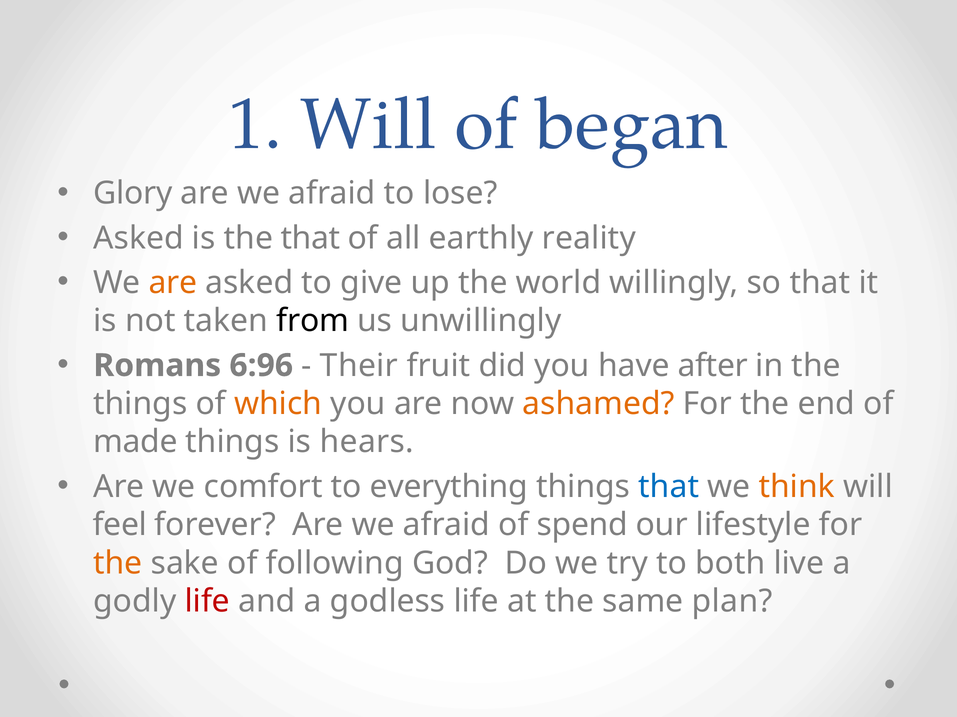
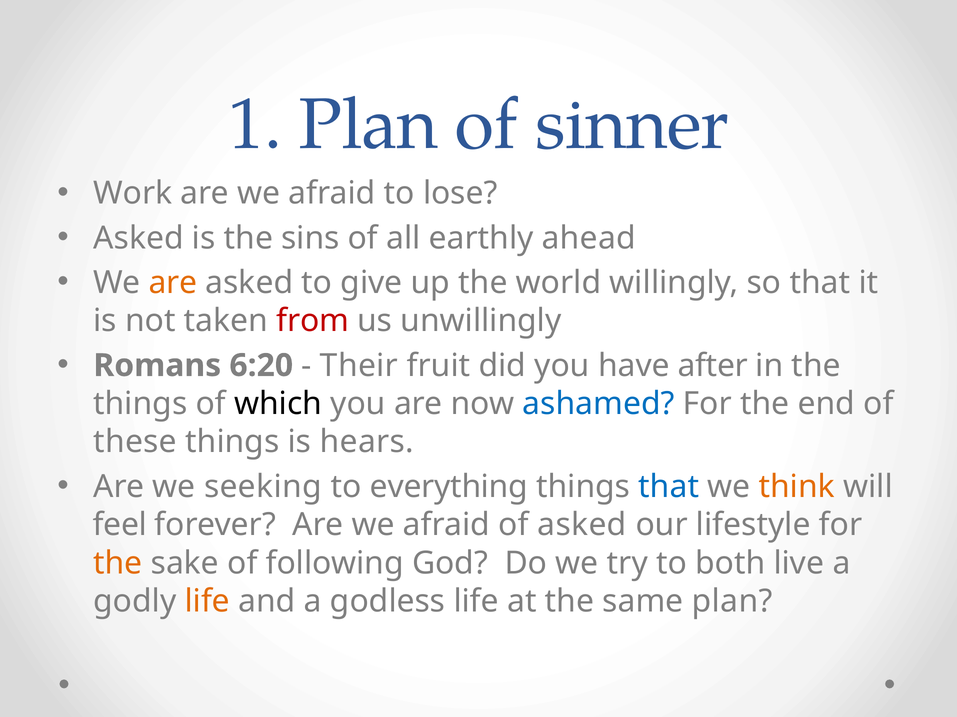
1 Will: Will -> Plan
began: began -> sinner
Glory: Glory -> Work
the that: that -> sins
reality: reality -> ahead
from colour: black -> red
6:96: 6:96 -> 6:20
which colour: orange -> black
ashamed colour: orange -> blue
made: made -> these
comfort: comfort -> seeking
of spend: spend -> asked
life at (207, 602) colour: red -> orange
